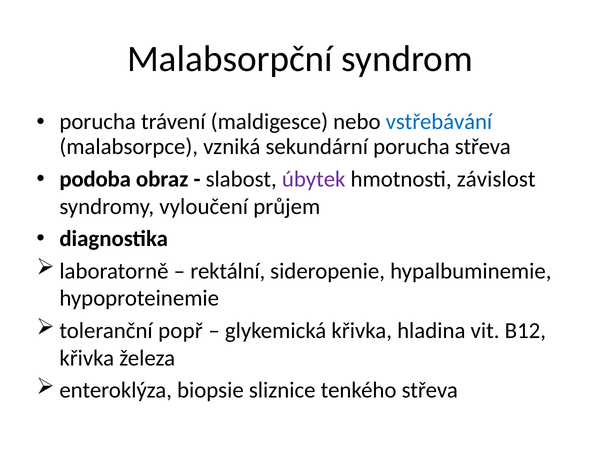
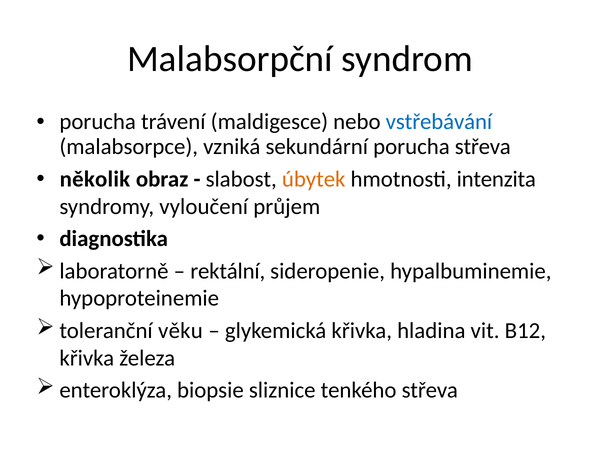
podoba: podoba -> několik
úbytek colour: purple -> orange
závislost: závislost -> intenzita
popř: popř -> věku
